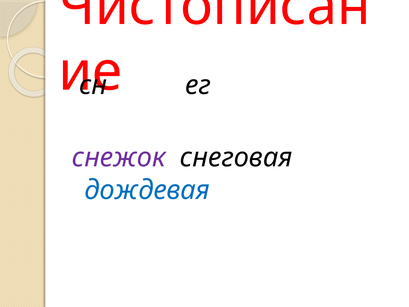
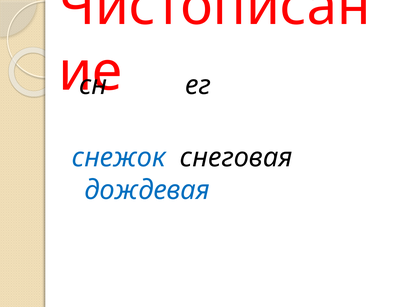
снежок colour: purple -> blue
